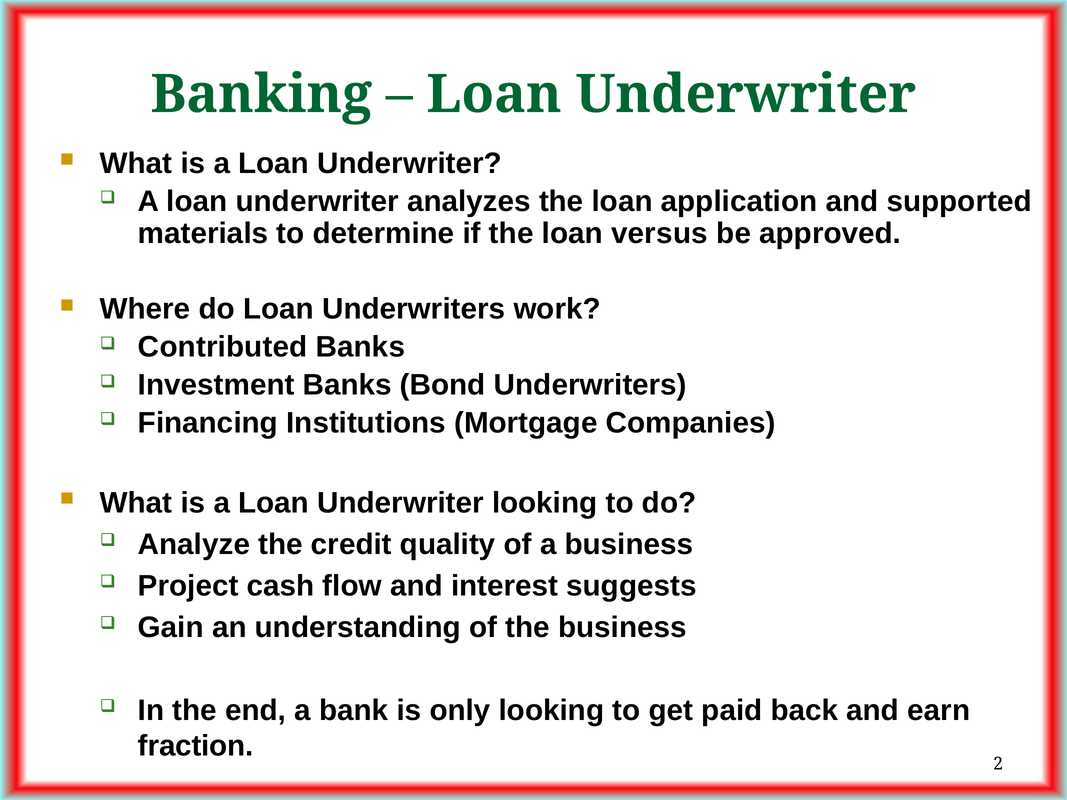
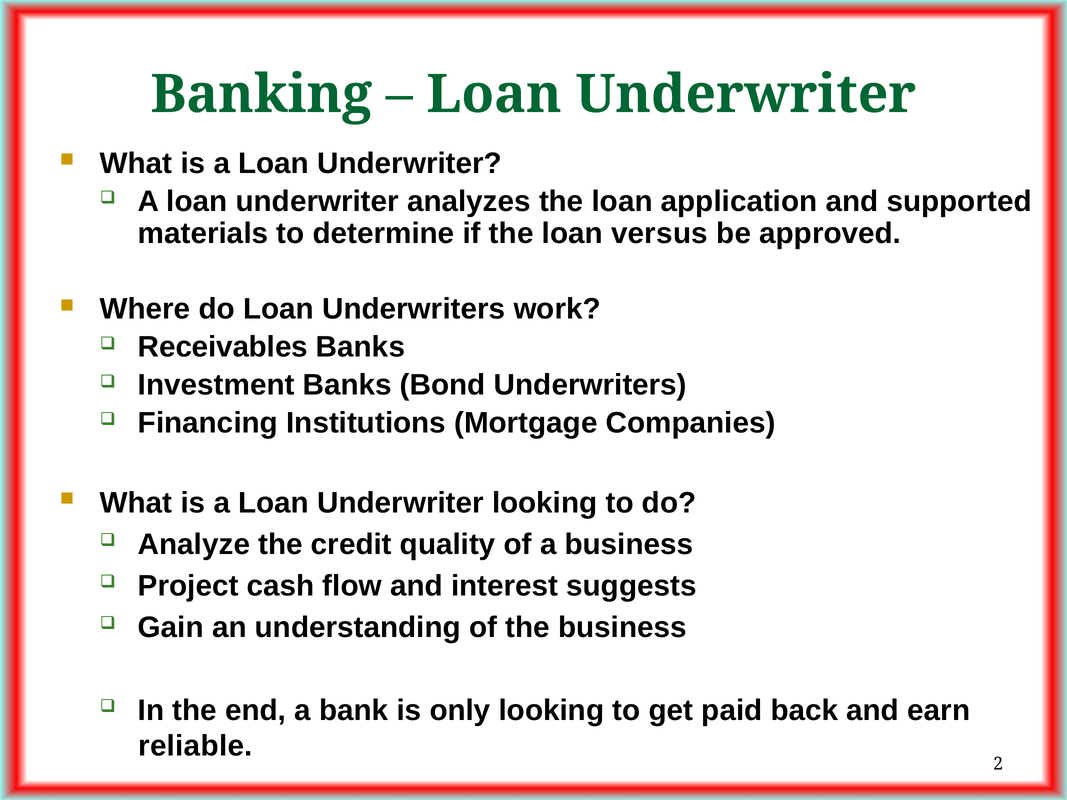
Contributed: Contributed -> Receivables
fraction: fraction -> reliable
